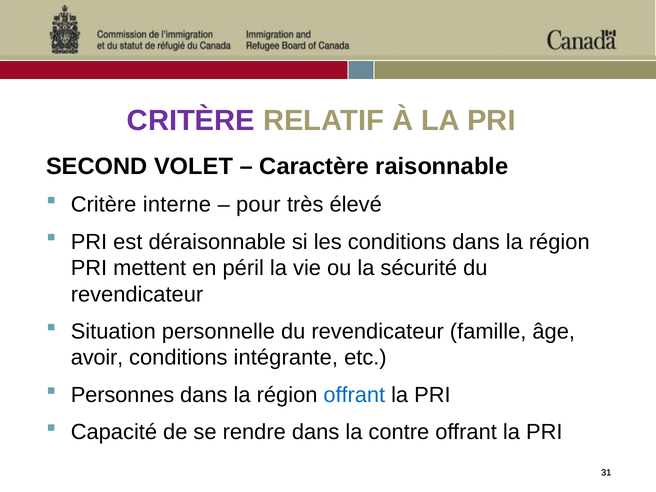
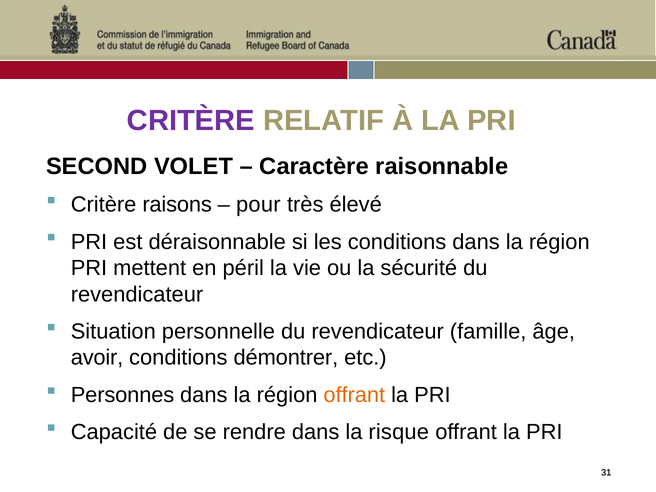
interne: interne -> raisons
intégrante: intégrante -> démontrer
offrant at (354, 395) colour: blue -> orange
contre: contre -> risque
